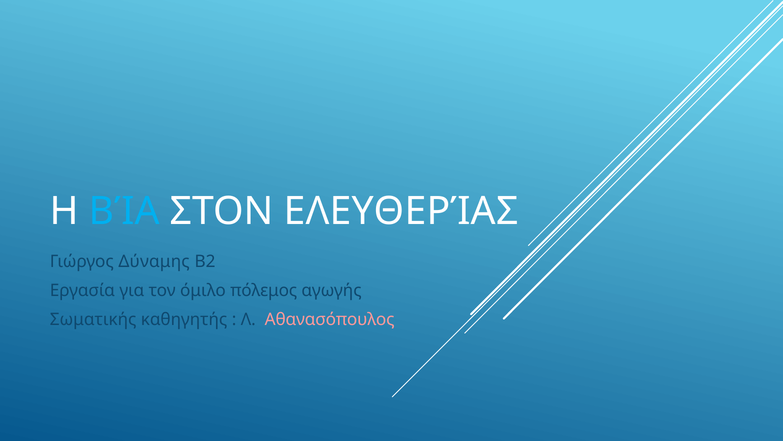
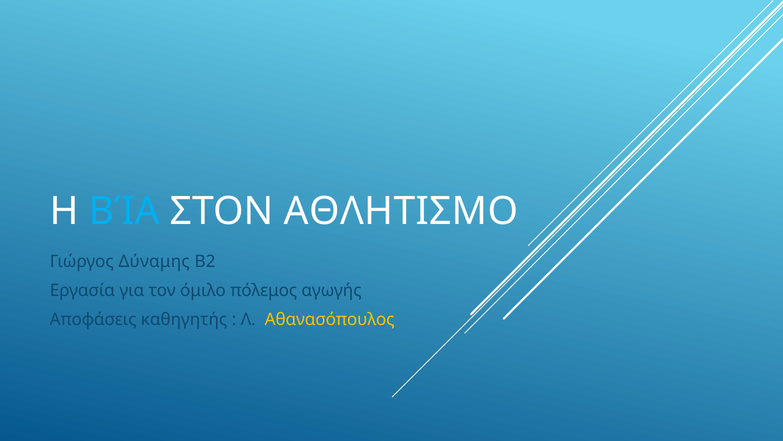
ΕΛΕΥΘΕΡΊΑΣ: ΕΛΕΥΘΕΡΊΑΣ -> ΑΘΛΗΤΙΣΜΟ
Σωματικής: Σωματικής -> Αποφάσεις
Αθανασόπουλος colour: pink -> yellow
